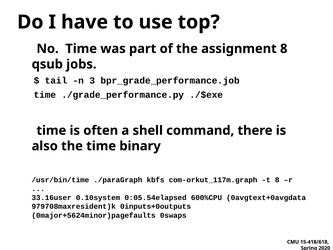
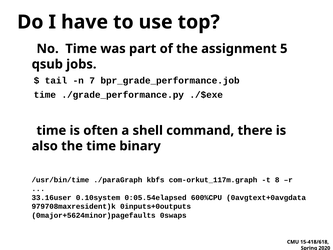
assignment 8: 8 -> 5
3: 3 -> 7
